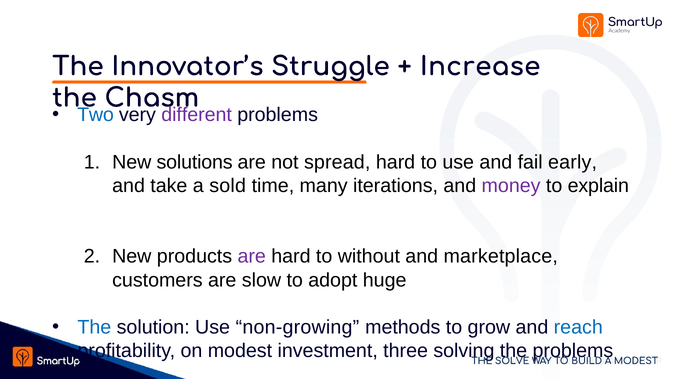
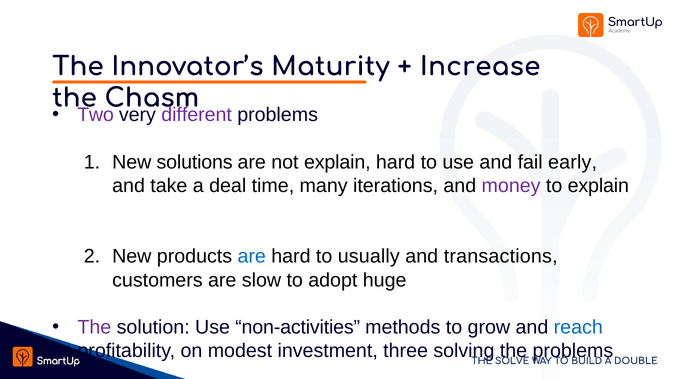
Struggle: Struggle -> Maturity
Two colour: blue -> purple
not spread: spread -> explain
sold: sold -> deal
are at (252, 257) colour: purple -> blue
without: without -> usually
marketplace: marketplace -> transactions
The at (94, 327) colour: blue -> purple
non-growing: non-growing -> non-activities
MODEST at (636, 361): MODEST -> DOUBLE
